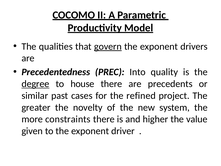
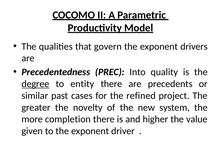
govern underline: present -> none
house: house -> entity
constraints: constraints -> completion
